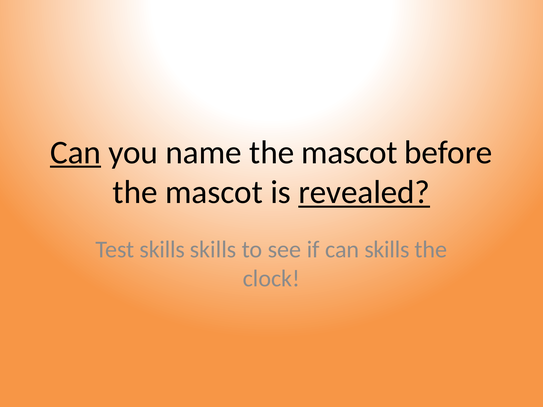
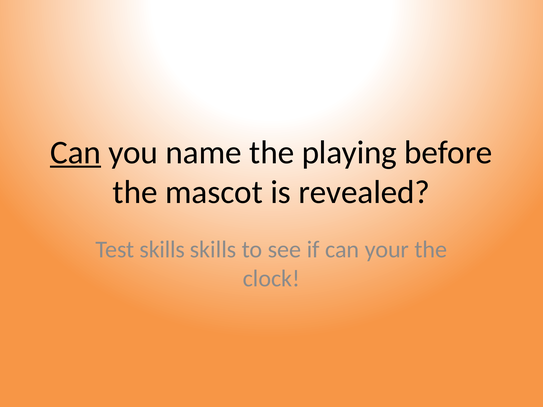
name the mascot: mascot -> playing
revealed underline: present -> none
can skills: skills -> your
